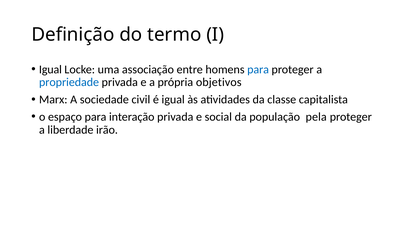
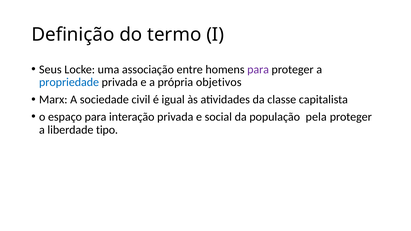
Igual at (50, 69): Igual -> Seus
para at (258, 69) colour: blue -> purple
irão: irão -> tipo
